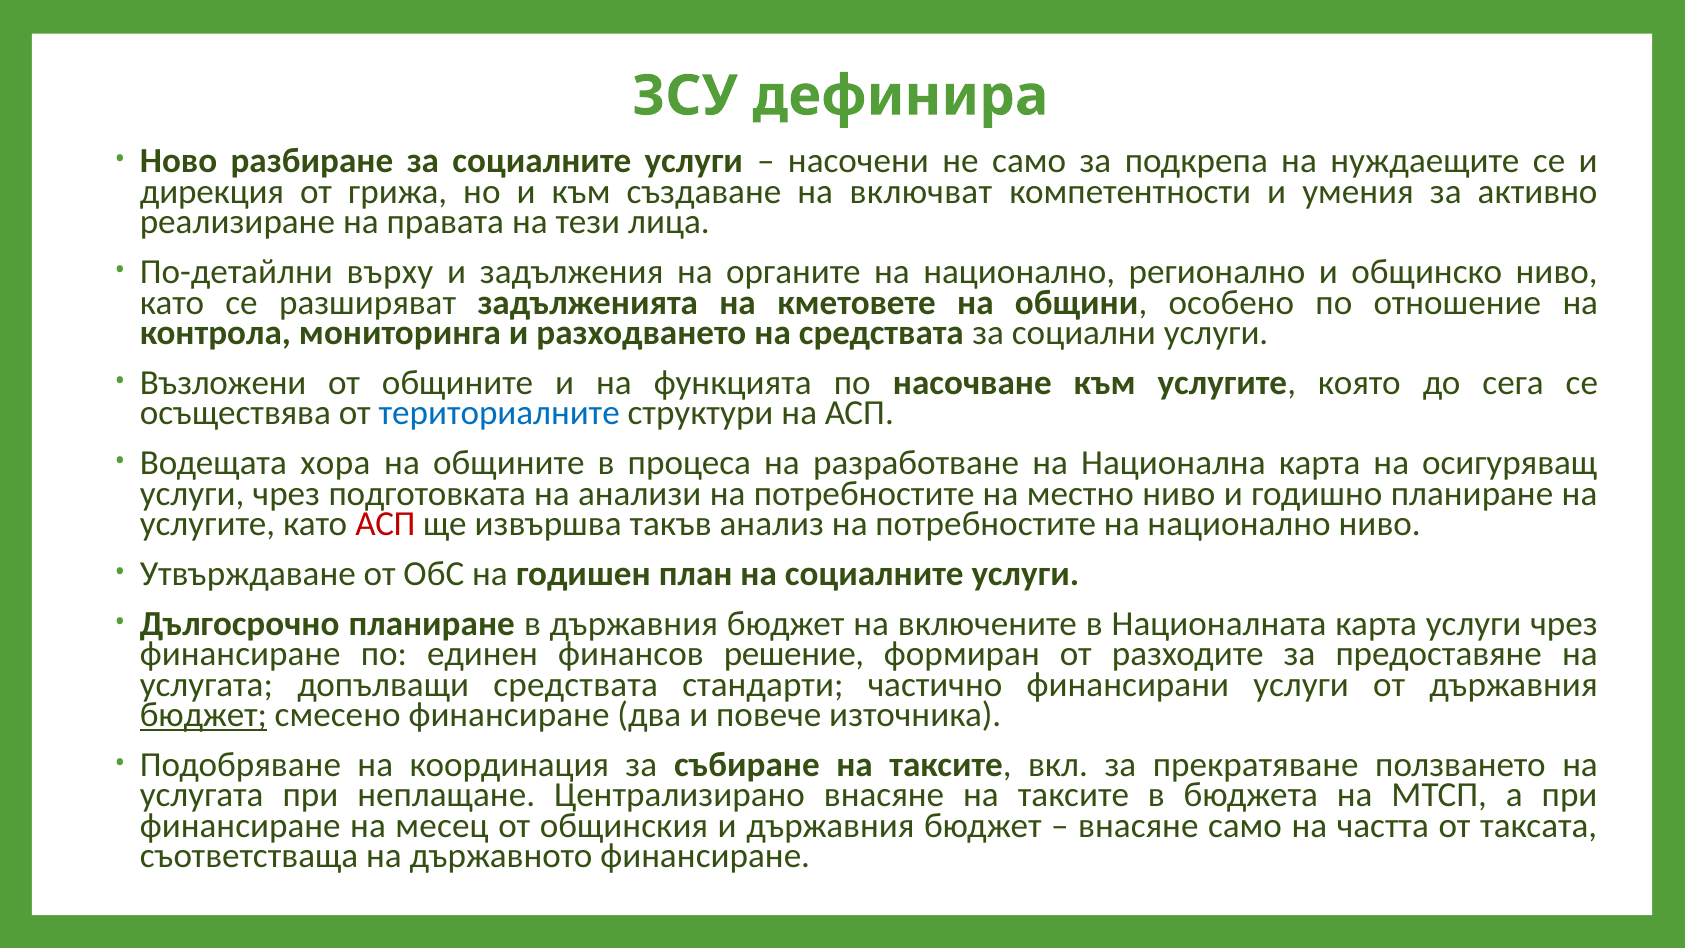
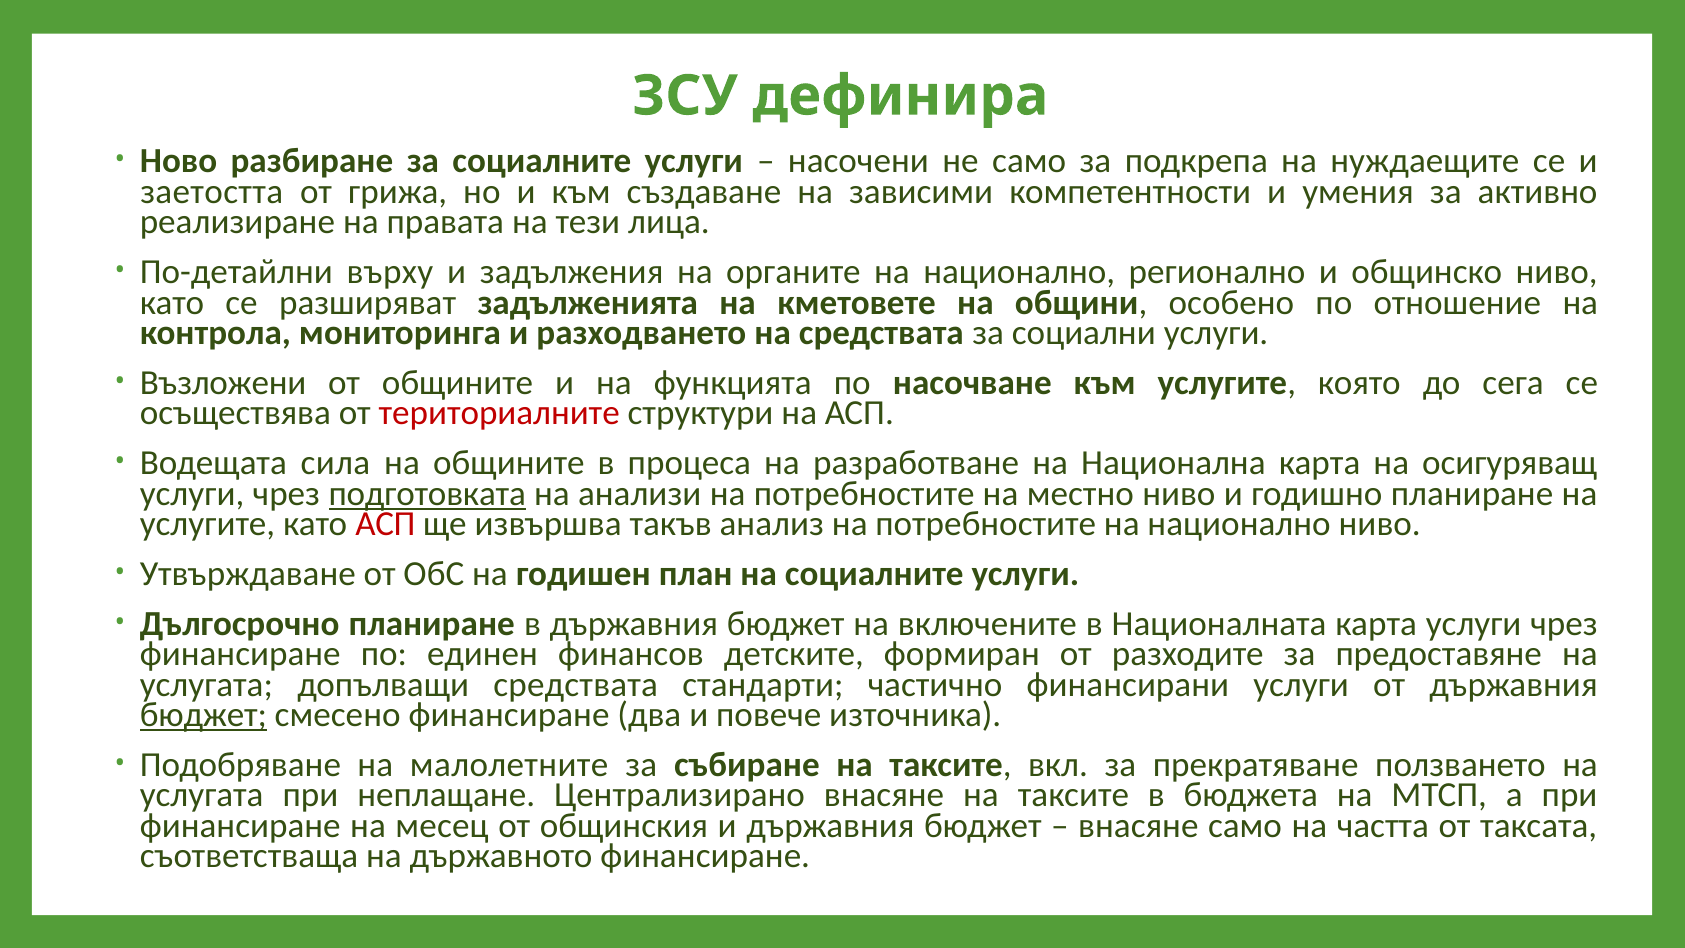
дирекция: дирекция -> заетостта
включват: включват -> зависими
териториалните colour: blue -> red
хора: хора -> сила
подготовката underline: none -> present
решение: решение -> детските
координация: координация -> малолетните
